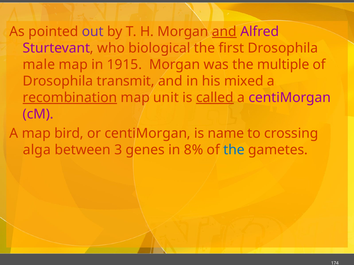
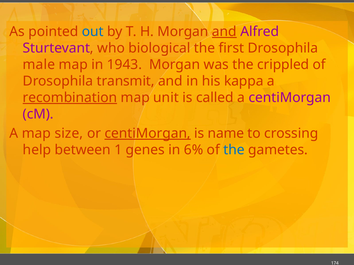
out colour: purple -> blue
1915: 1915 -> 1943
multiple: multiple -> crippled
mixed: mixed -> kappa
called underline: present -> none
bird: bird -> size
centiMorgan at (148, 134) underline: none -> present
alga: alga -> help
3: 3 -> 1
8%: 8% -> 6%
